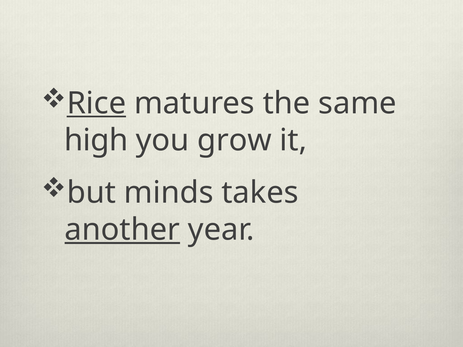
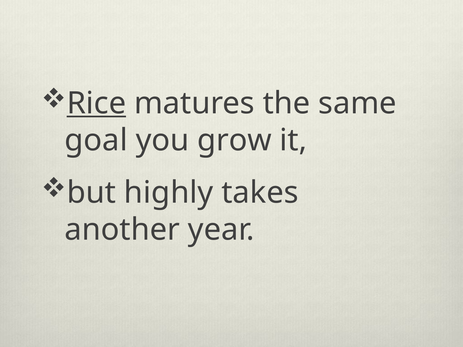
high: high -> goal
minds: minds -> highly
another underline: present -> none
